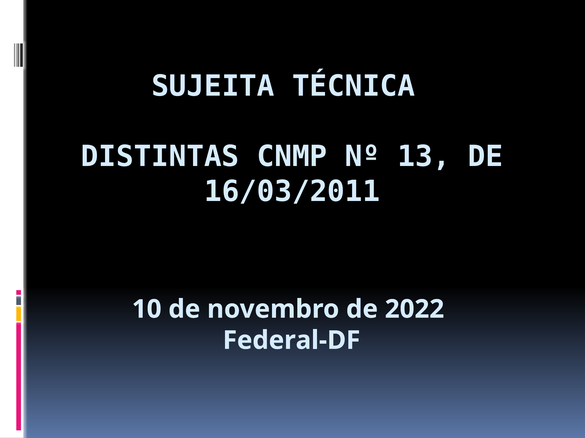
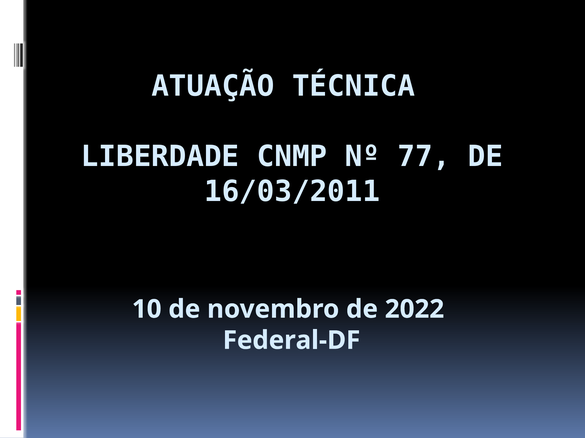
SUJEITA: SUJEITA -> ATUAÇÃO
DISTINTAS: DISTINTAS -> LIBERDADE
13: 13 -> 77
